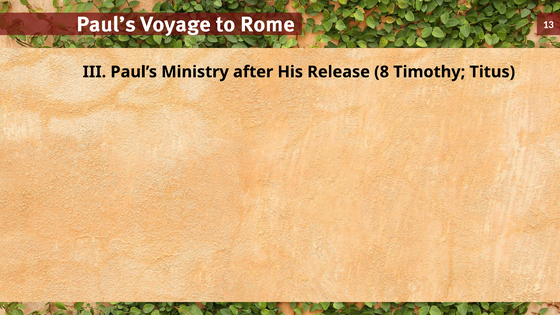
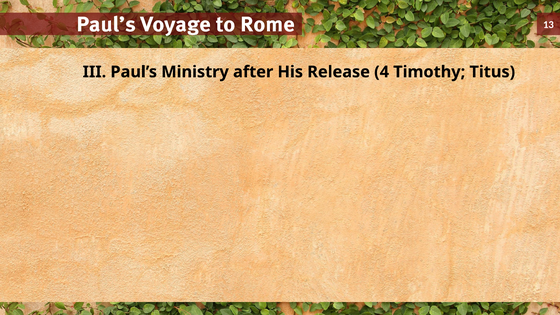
8: 8 -> 4
